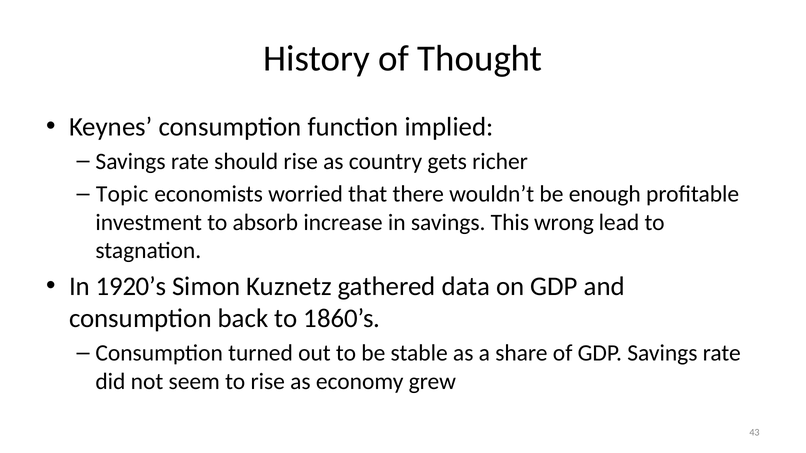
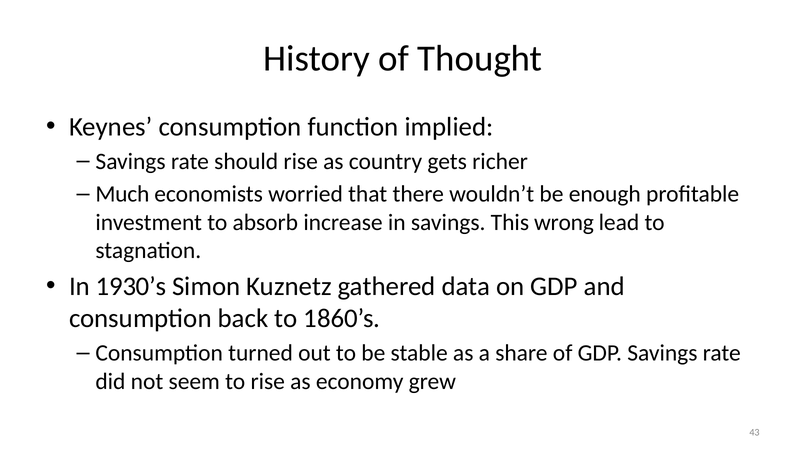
Topic: Topic -> Much
1920’s: 1920’s -> 1930’s
